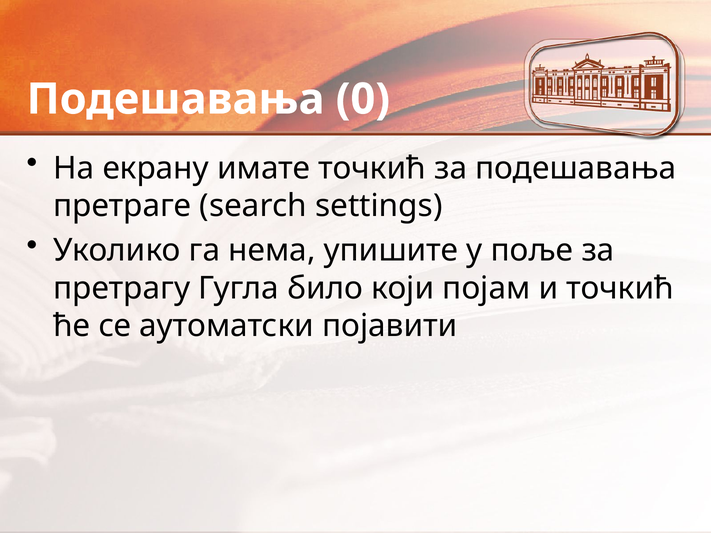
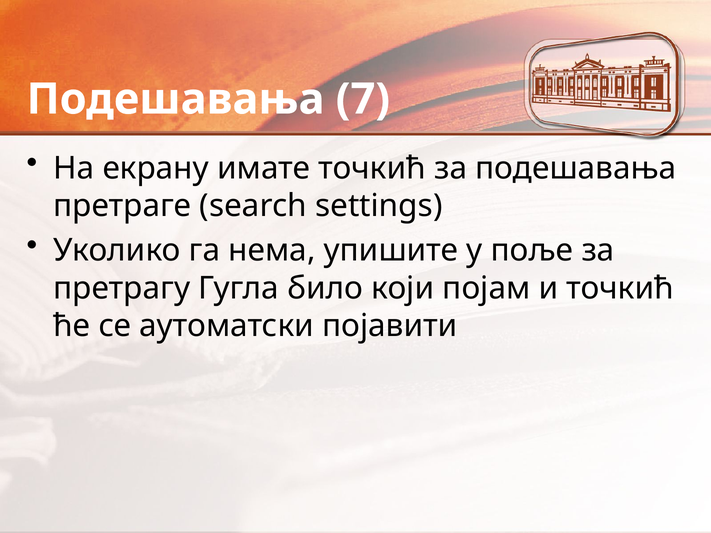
0: 0 -> 7
